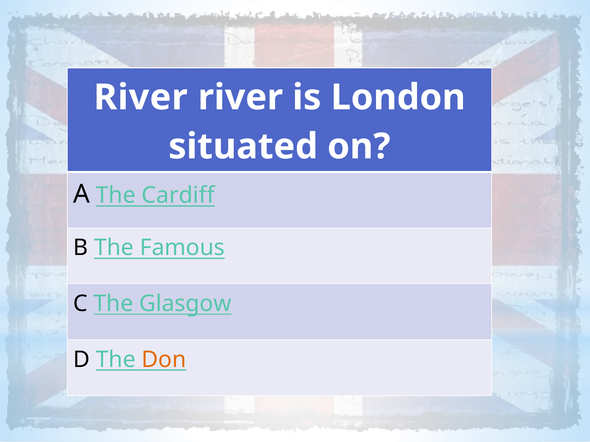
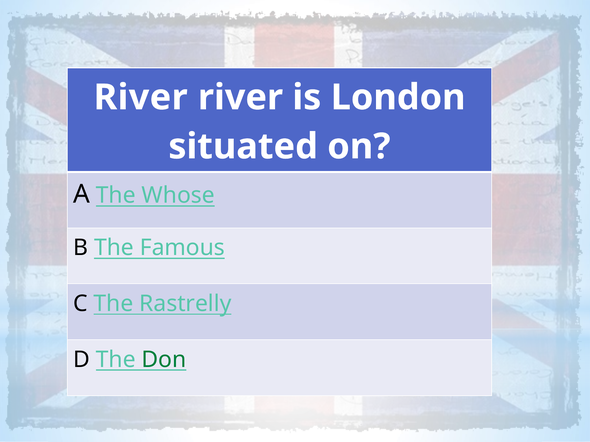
Cardiff: Cardiff -> Whose
Glasgow: Glasgow -> Rastrelly
Don colour: orange -> green
